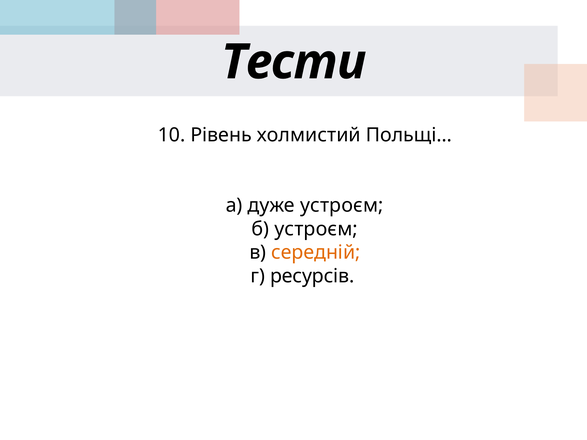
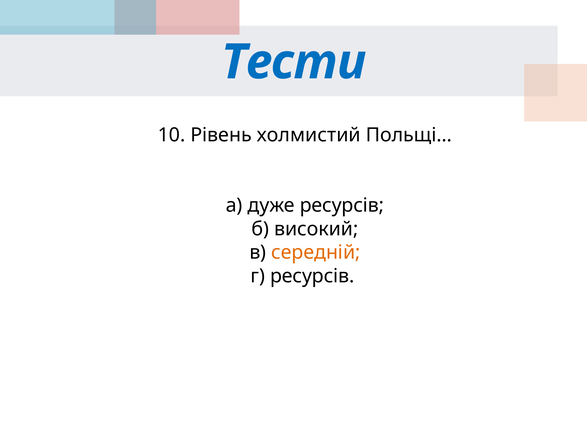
Тести colour: black -> blue
дуже устроєм: устроєм -> ресурсів
б устроєм: устроєм -> високий
